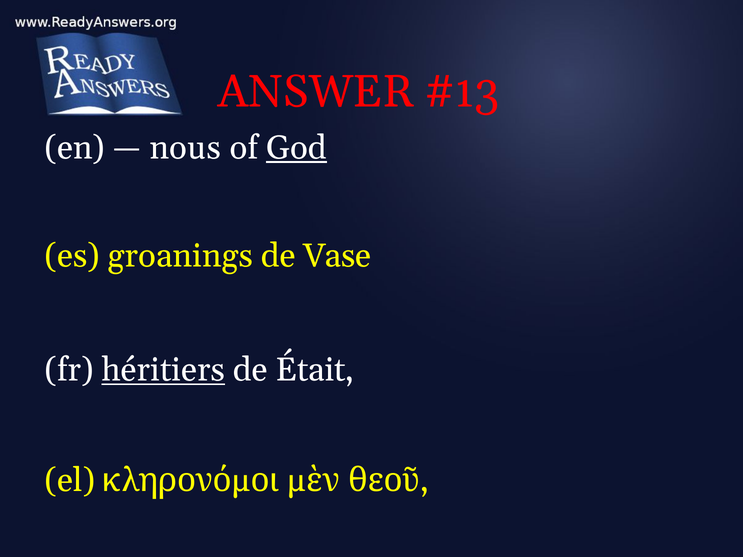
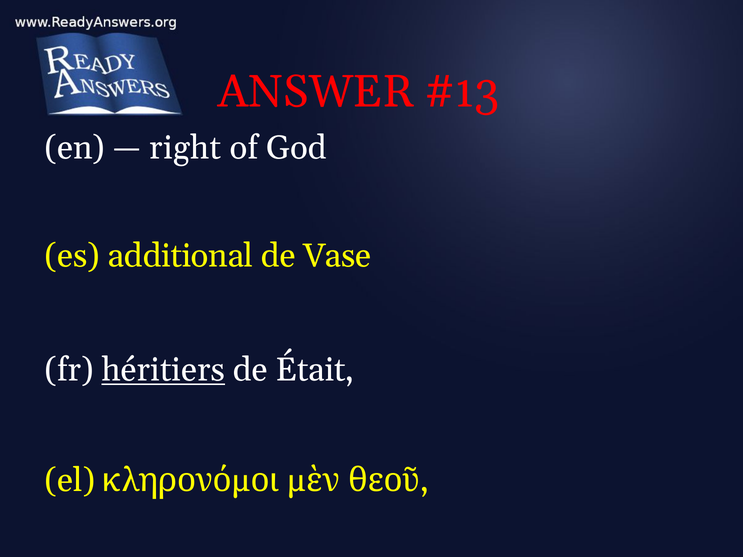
nous: nous -> right
God underline: present -> none
groanings: groanings -> additional
